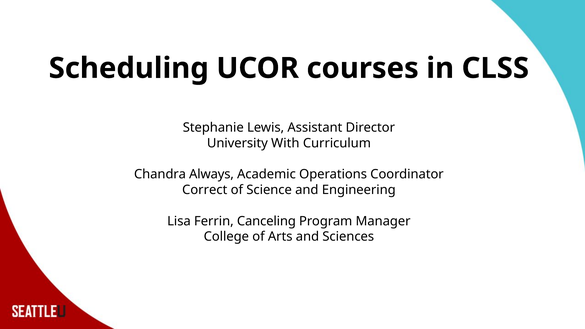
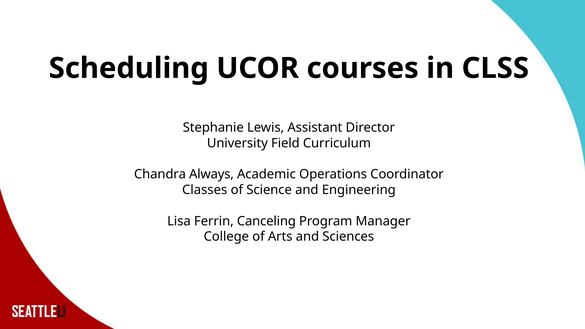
With: With -> Field
Correct: Correct -> Classes
